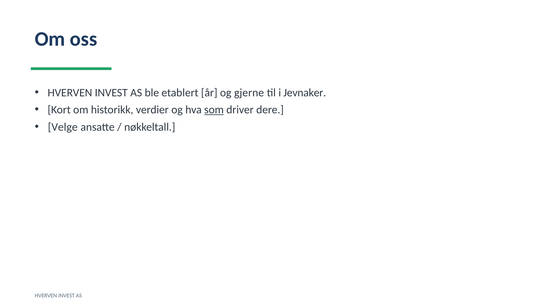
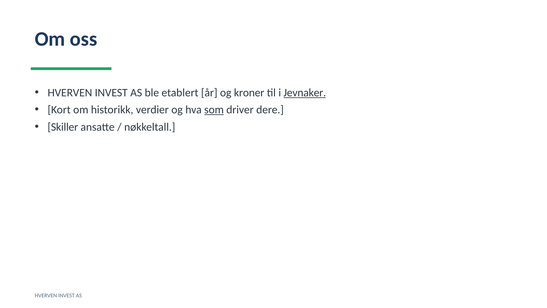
gjerne: gjerne -> kroner
Jevnaker underline: none -> present
Velge: Velge -> Skiller
